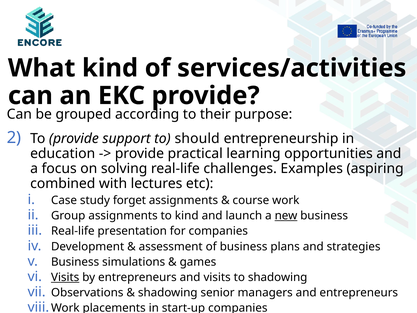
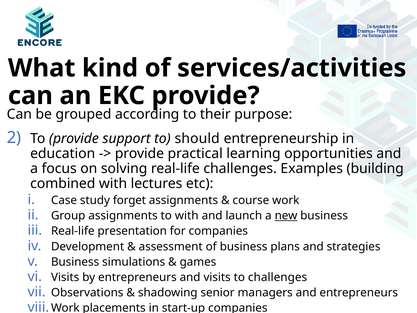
aspiring: aspiring -> building
to kind: kind -> with
Visits at (65, 277) underline: present -> none
to shadowing: shadowing -> challenges
